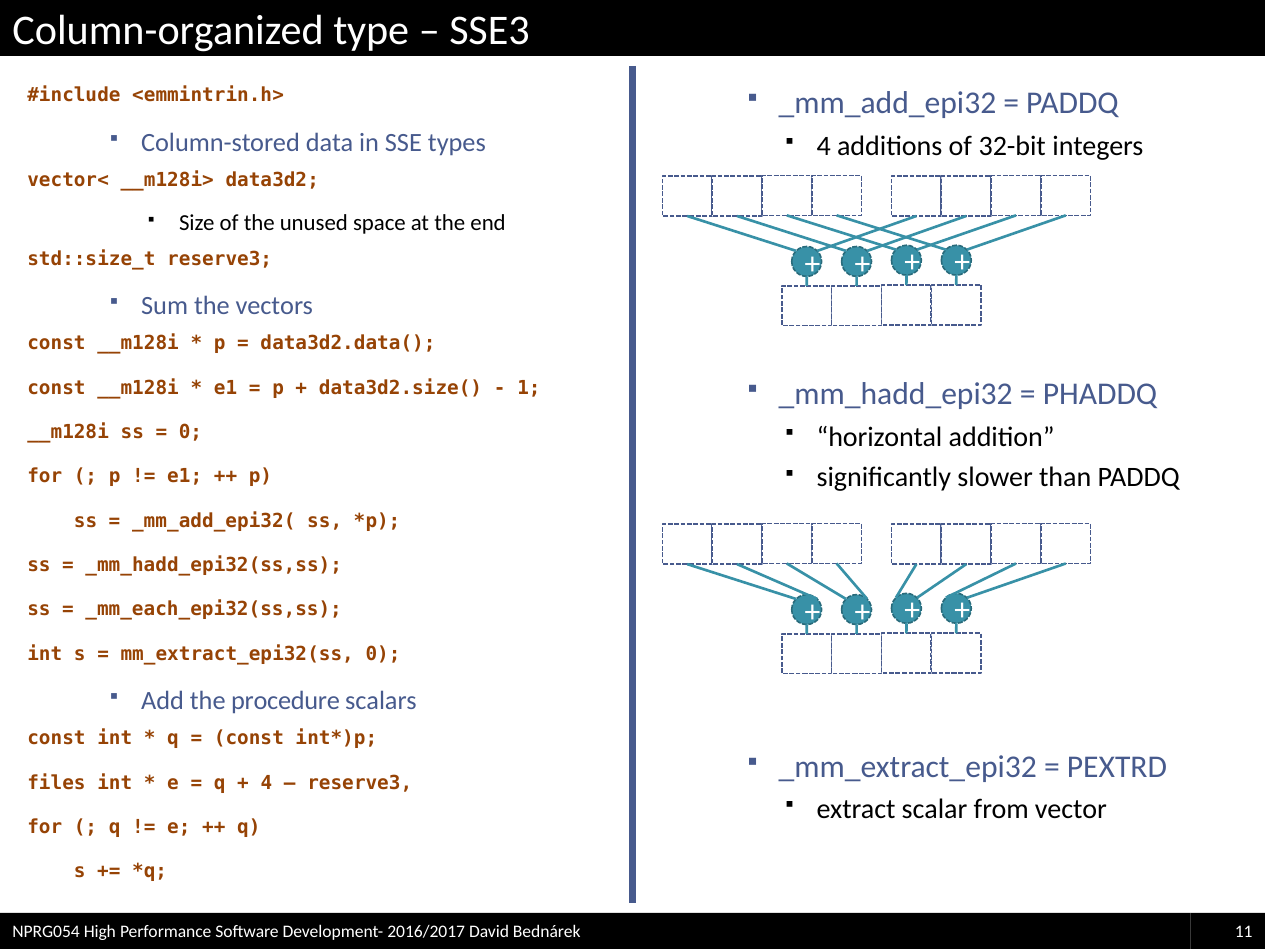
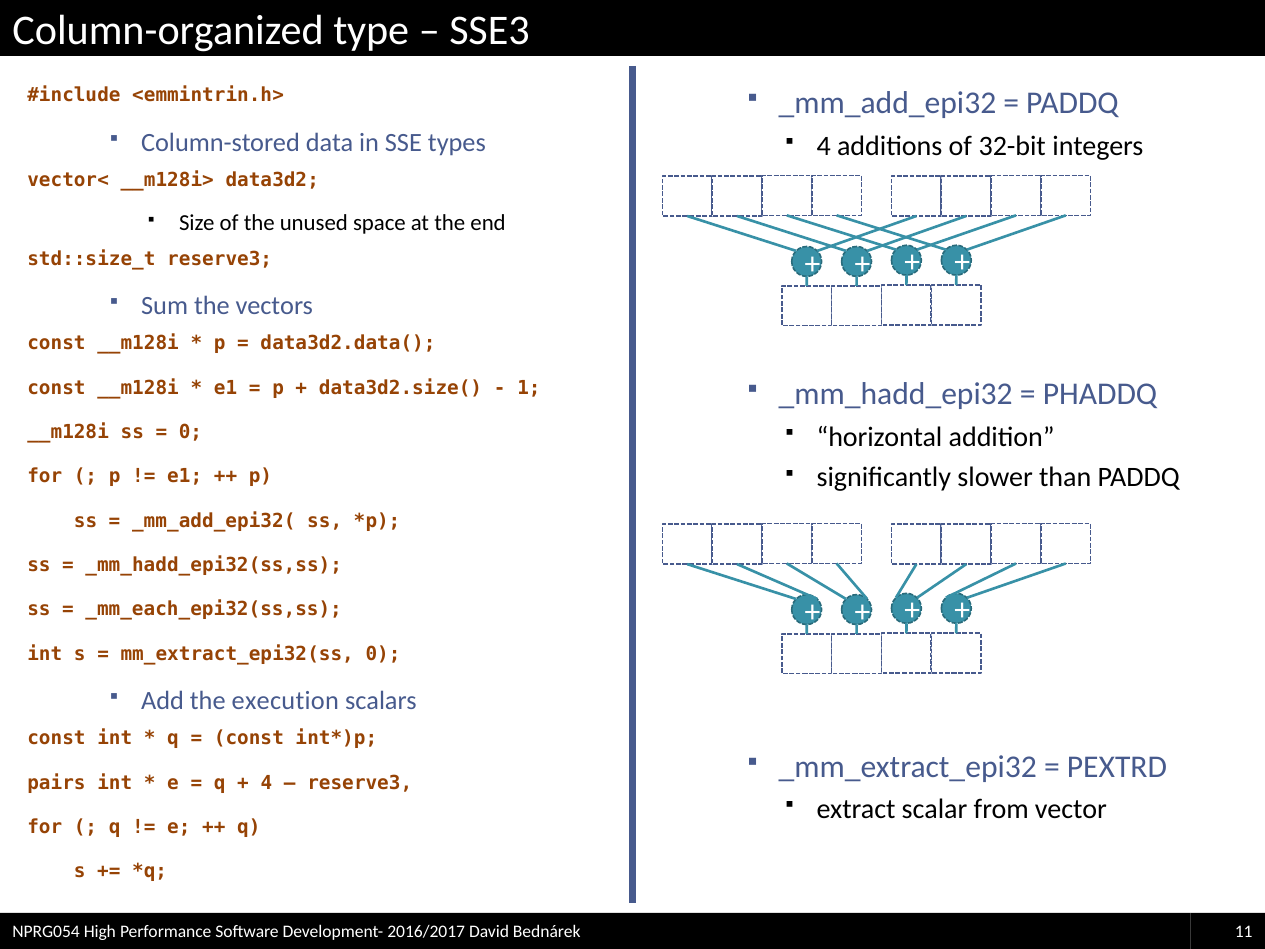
procedure: procedure -> execution
files: files -> pairs
